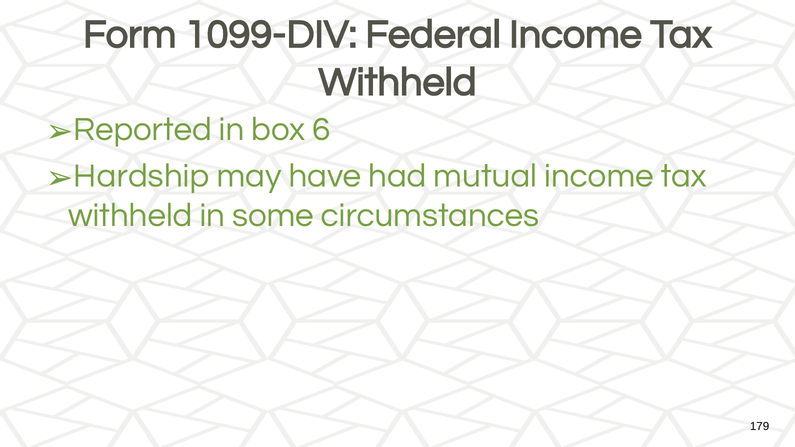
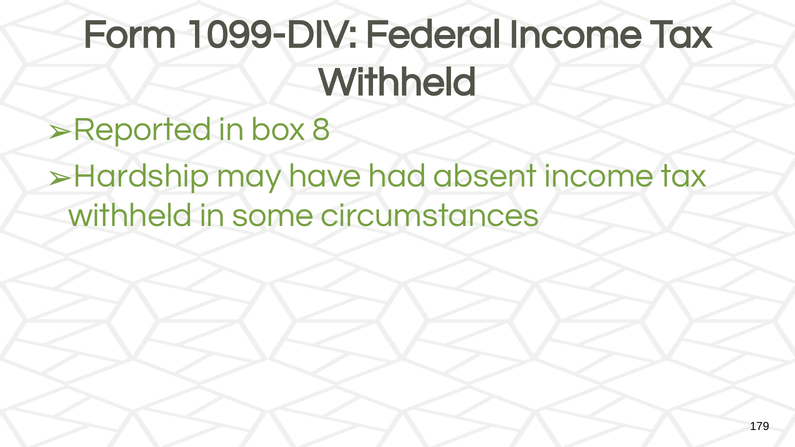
6: 6 -> 8
mutual: mutual -> absent
